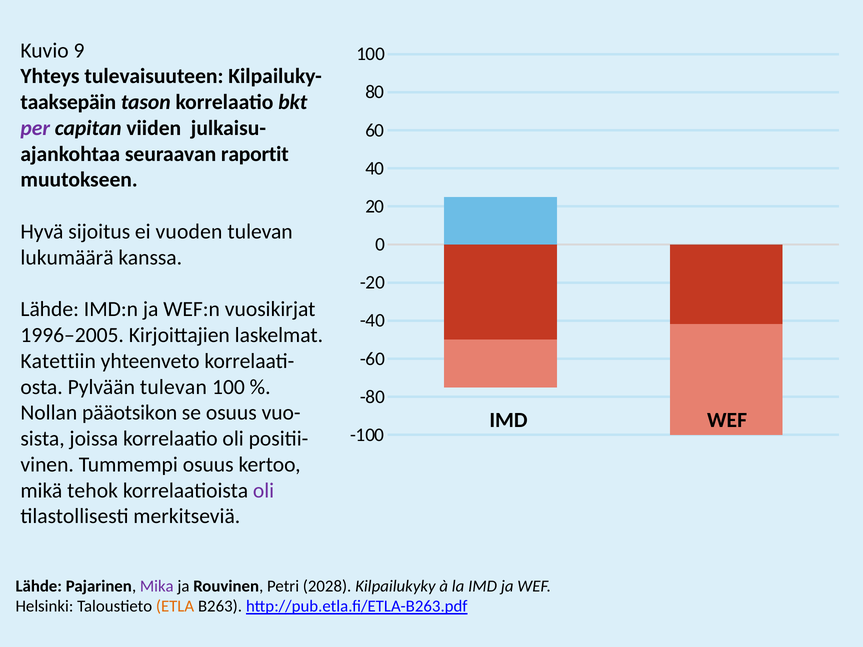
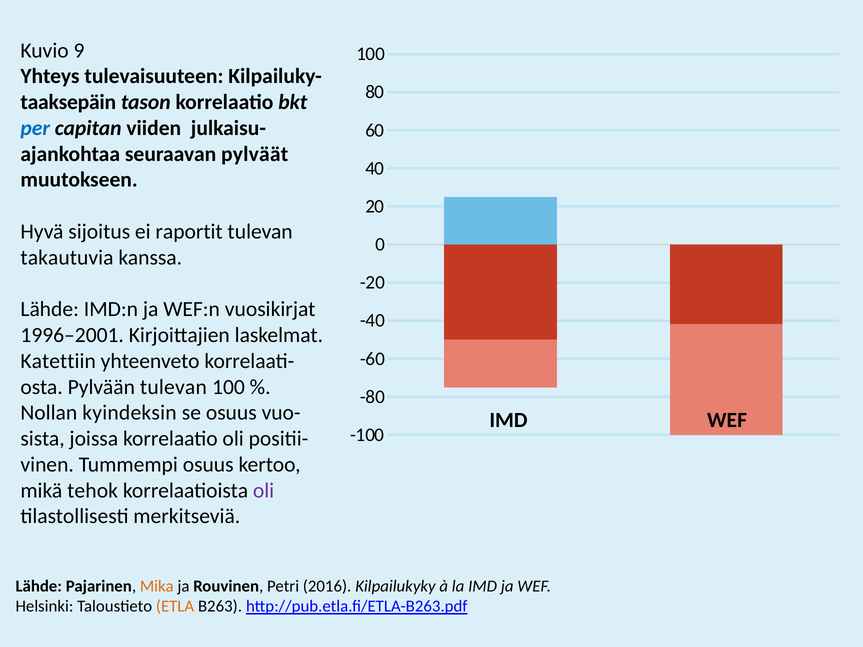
per colour: purple -> blue
raportit: raportit -> pylväät
vuoden: vuoden -> raportit
lukumäärä: lukumäärä -> takautuvia
1996–2005: 1996–2005 -> 1996–2001
pääotsikon: pääotsikon -> kyindeksin
Mika colour: purple -> orange
2028: 2028 -> 2016
